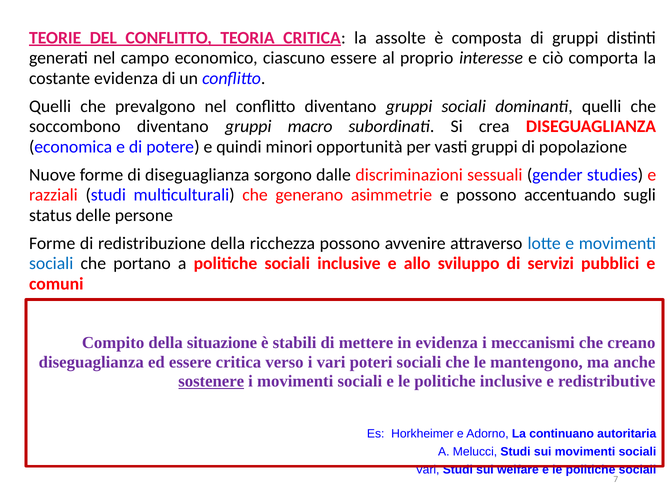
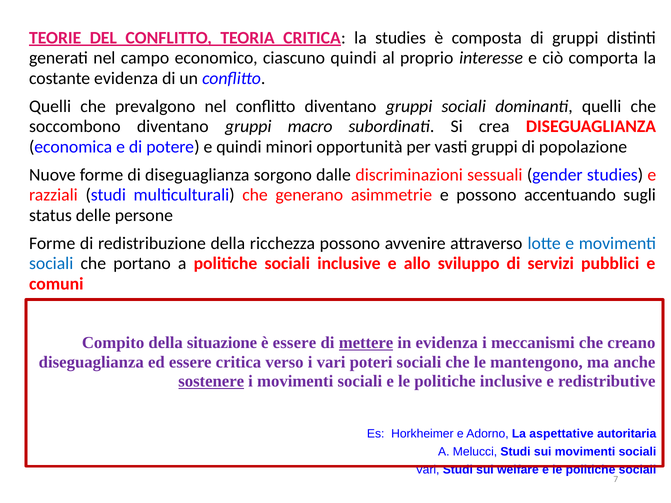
la assolte: assolte -> studies
ciascuno essere: essere -> quindi
è stabili: stabili -> essere
mettere underline: none -> present
continuano: continuano -> aspettative
